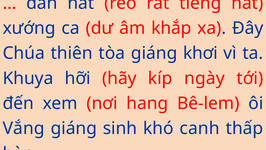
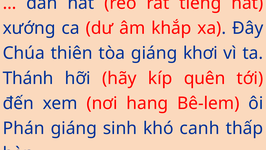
Khuya: Khuya -> Thánh
ngày: ngày -> quên
Vắng: Vắng -> Phán
